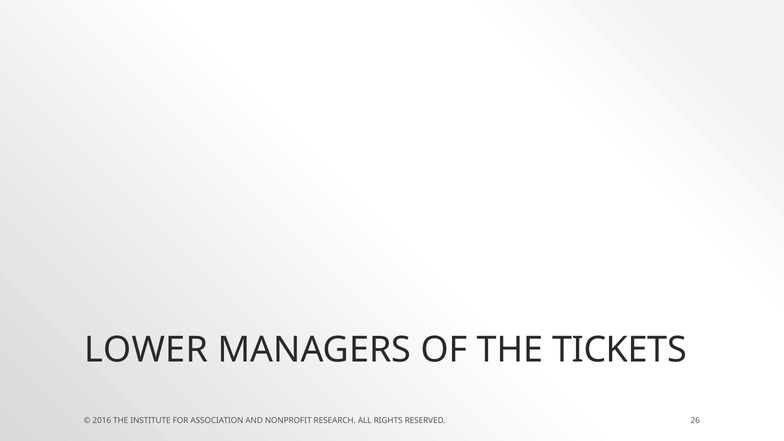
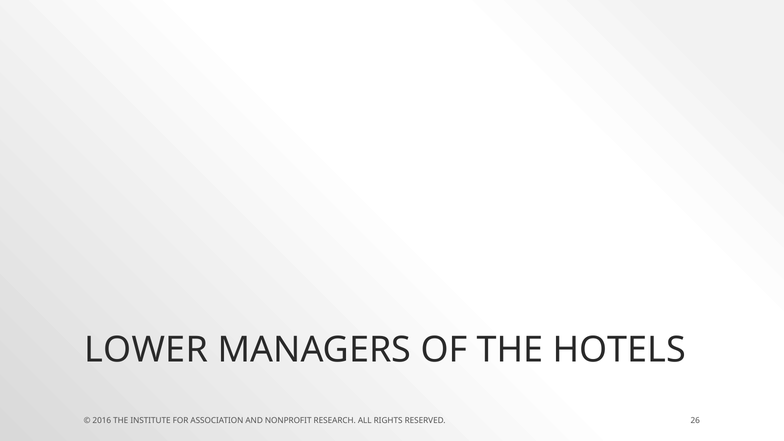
TICKETS: TICKETS -> HOTELS
